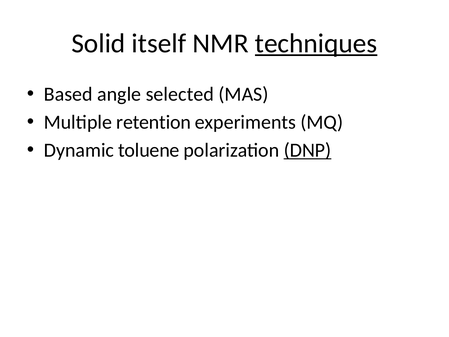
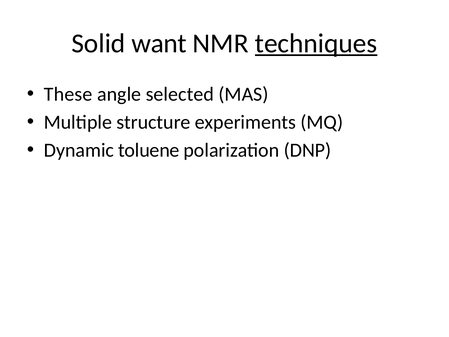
itself: itself -> want
Based: Based -> These
retention: retention -> structure
DNP underline: present -> none
